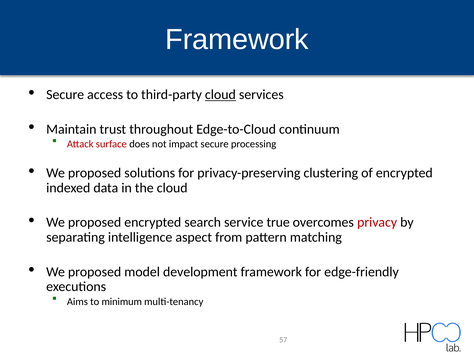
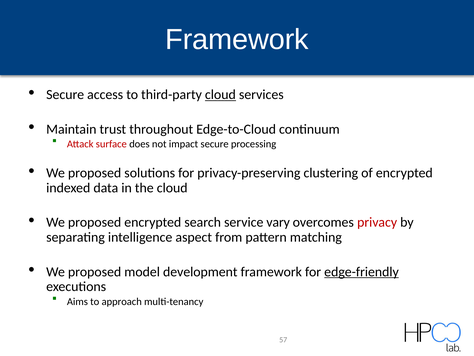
true: true -> vary
edge-friendly underline: none -> present
minimum: minimum -> approach
